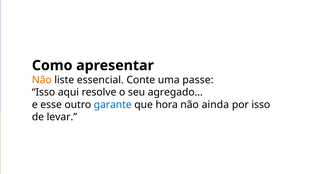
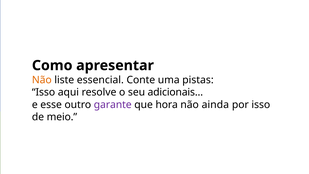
passe: passe -> pistas
agregado…: agregado… -> adicionais…
garante colour: blue -> purple
levar: levar -> meio
